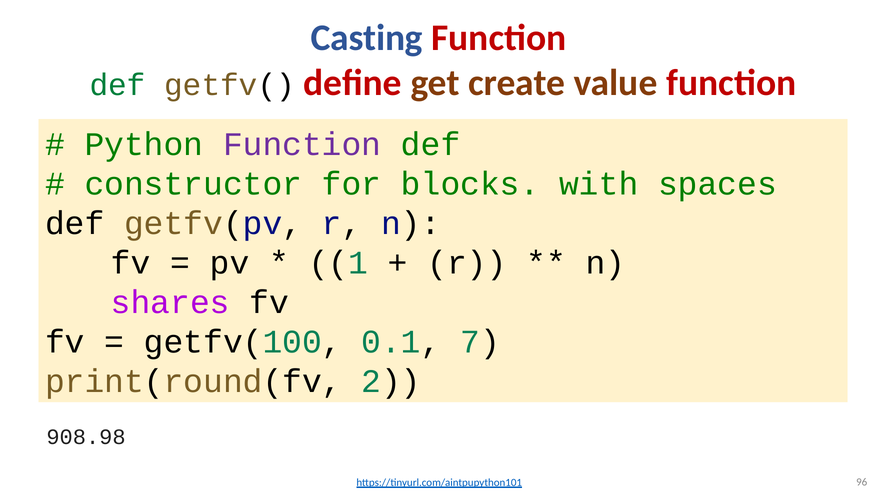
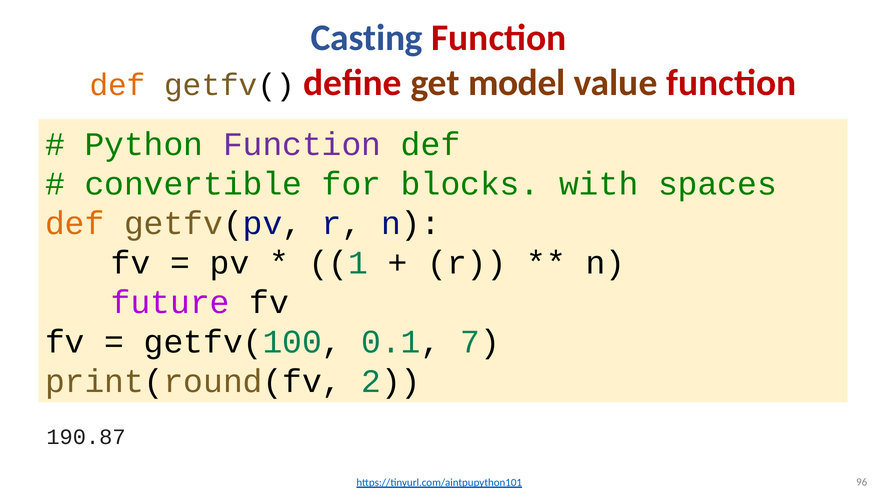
def at (118, 85) colour: green -> orange
create: create -> model
constructor: constructor -> convertible
def at (75, 224) colour: black -> orange
shares: shares -> future
908.98: 908.98 -> 190.87
